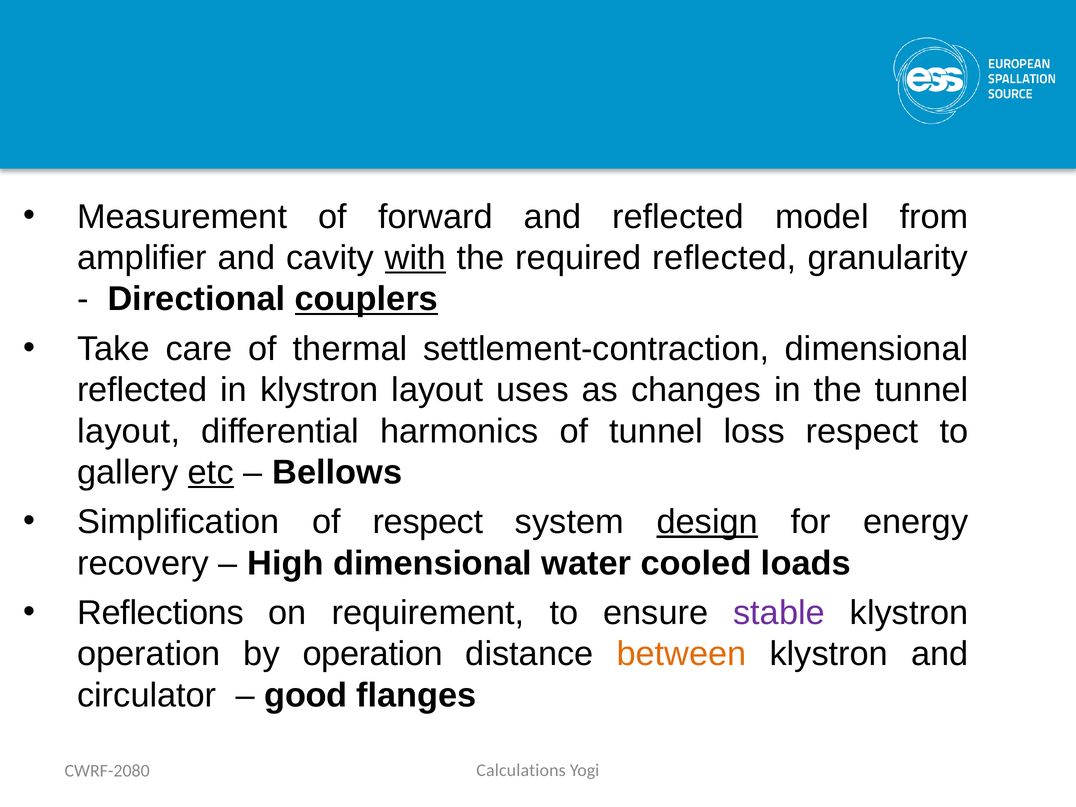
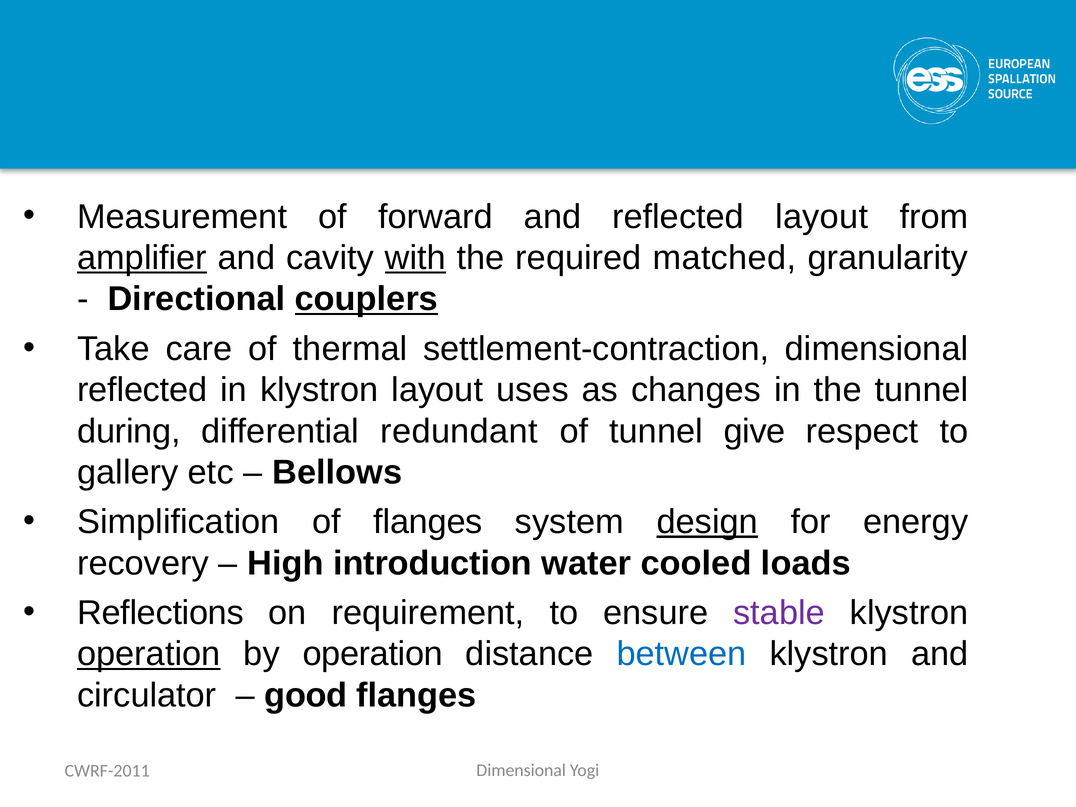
reflected model: model -> layout
amplifier underline: none -> present
required reflected: reflected -> matched
layout at (129, 431): layout -> during
harmonics: harmonics -> redundant
loss: loss -> give
etc underline: present -> none
of respect: respect -> flanges
High dimensional: dimensional -> introduction
operation at (149, 654) underline: none -> present
between colour: orange -> blue
Calculations at (521, 771): Calculations -> Dimensional
CWRF-2080: CWRF-2080 -> CWRF-2011
